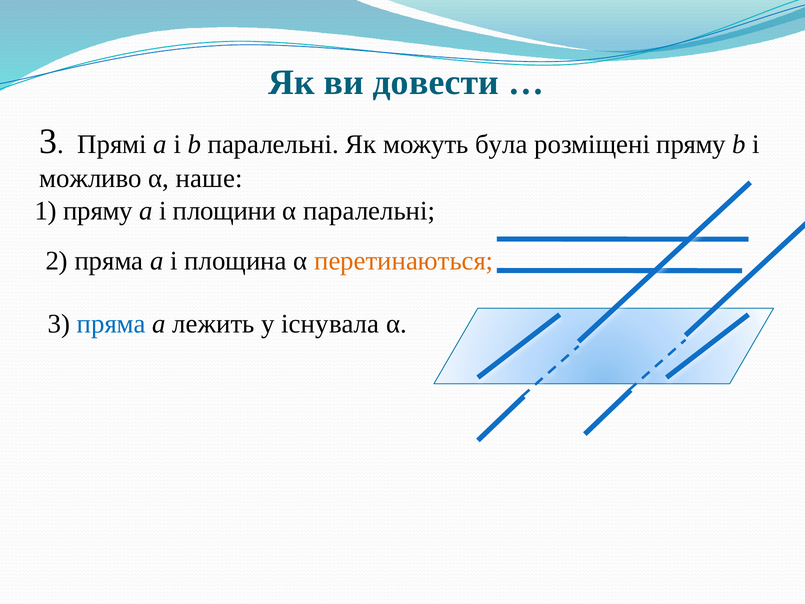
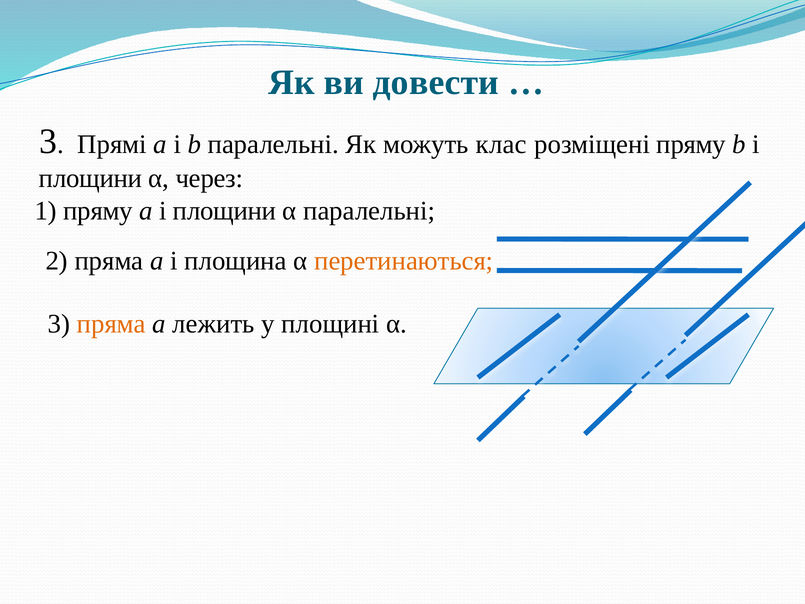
була: була -> клас
можливо at (91, 178): можливо -> площини
наше: наше -> через
пряма at (111, 324) colour: blue -> orange
iснувала: iснувала -> площині
